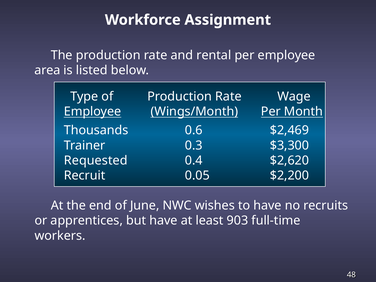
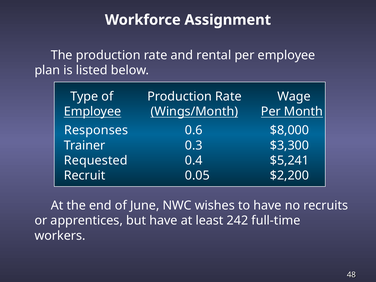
area: area -> plan
Thousands: Thousands -> Responses
$2,469: $2,469 -> $8,000
$2,620: $2,620 -> $5,241
903: 903 -> 242
